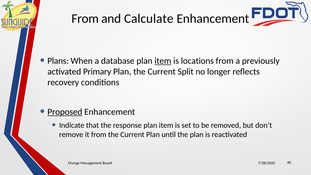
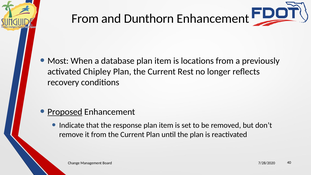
Calculate: Calculate -> Dunthorn
Plans: Plans -> Most
item at (163, 61) underline: present -> none
Primary: Primary -> Chipley
Split: Split -> Rest
